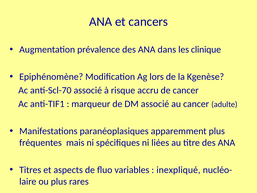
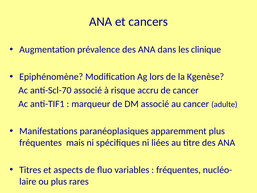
inexpliqué at (178, 170): inexpliqué -> fréquentes
